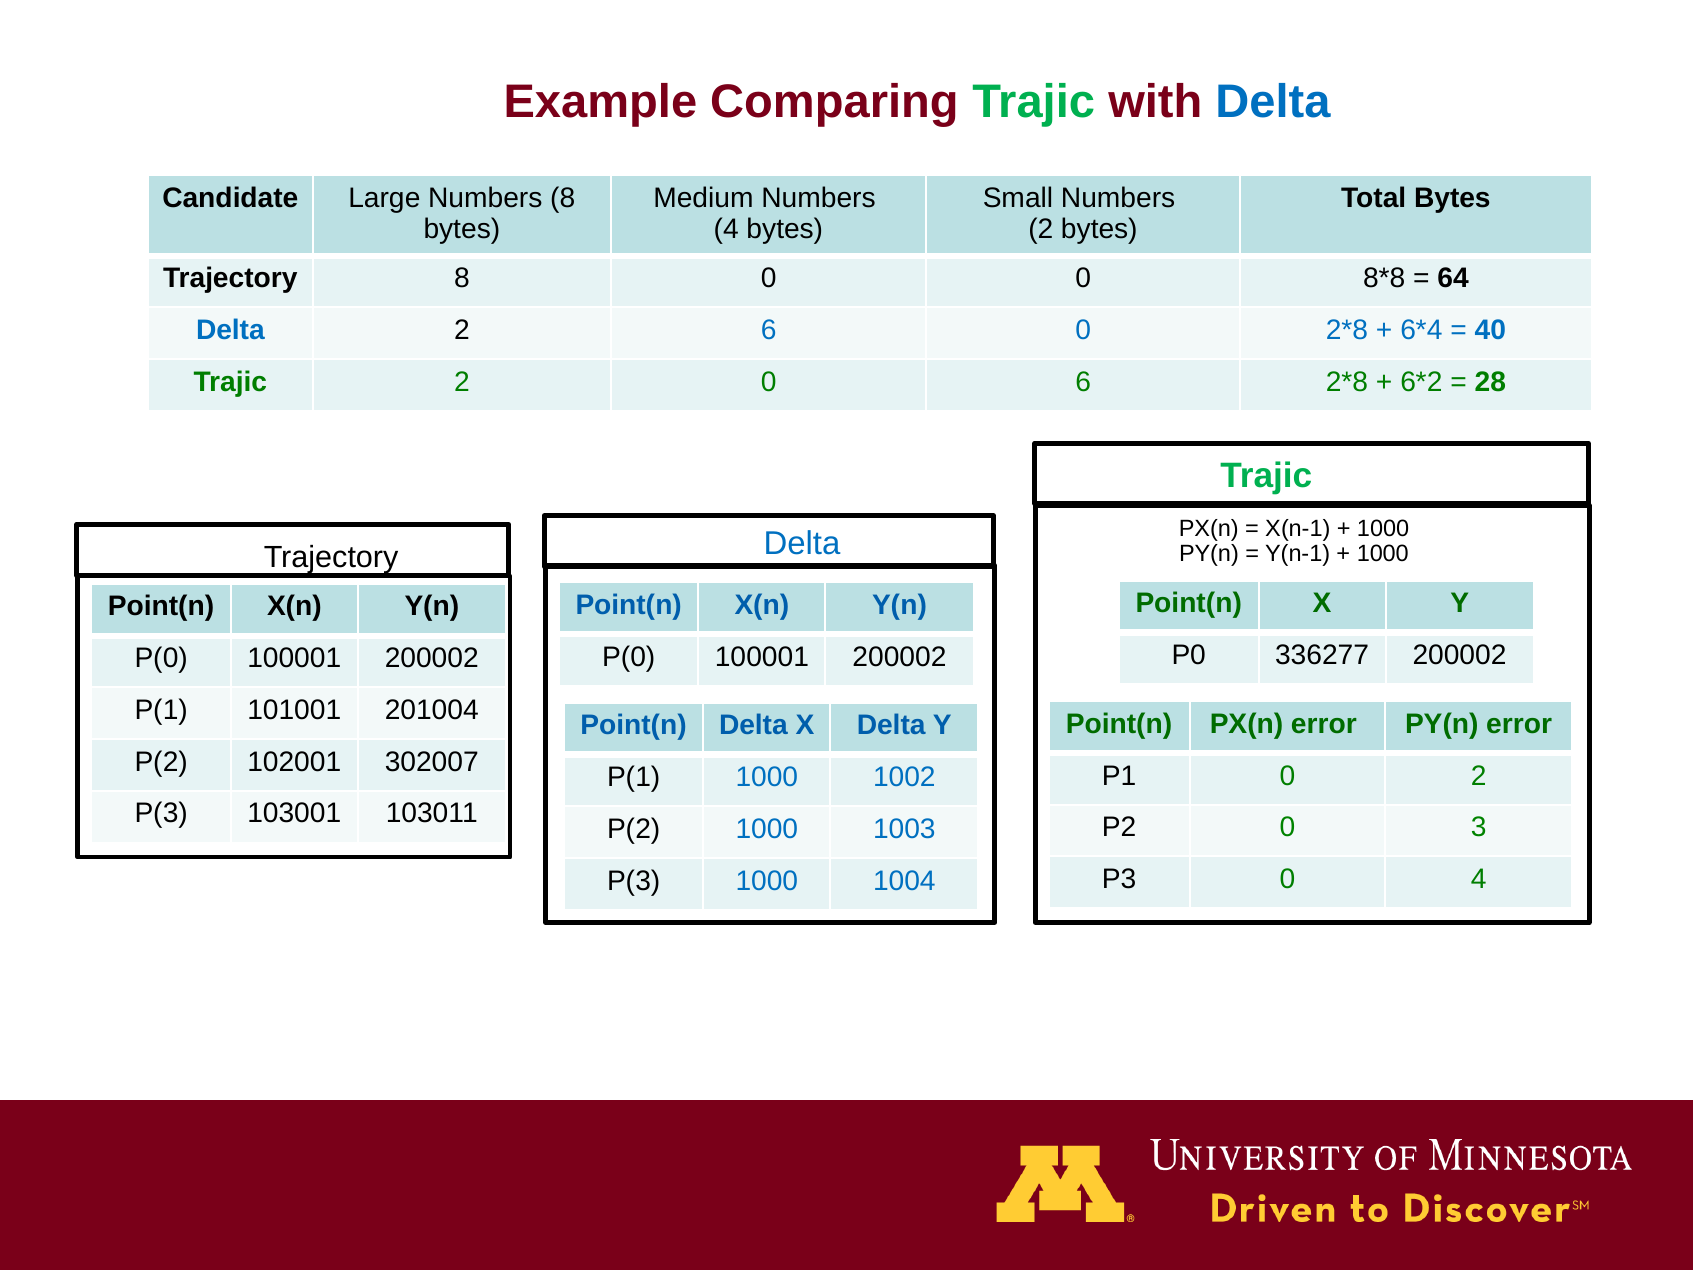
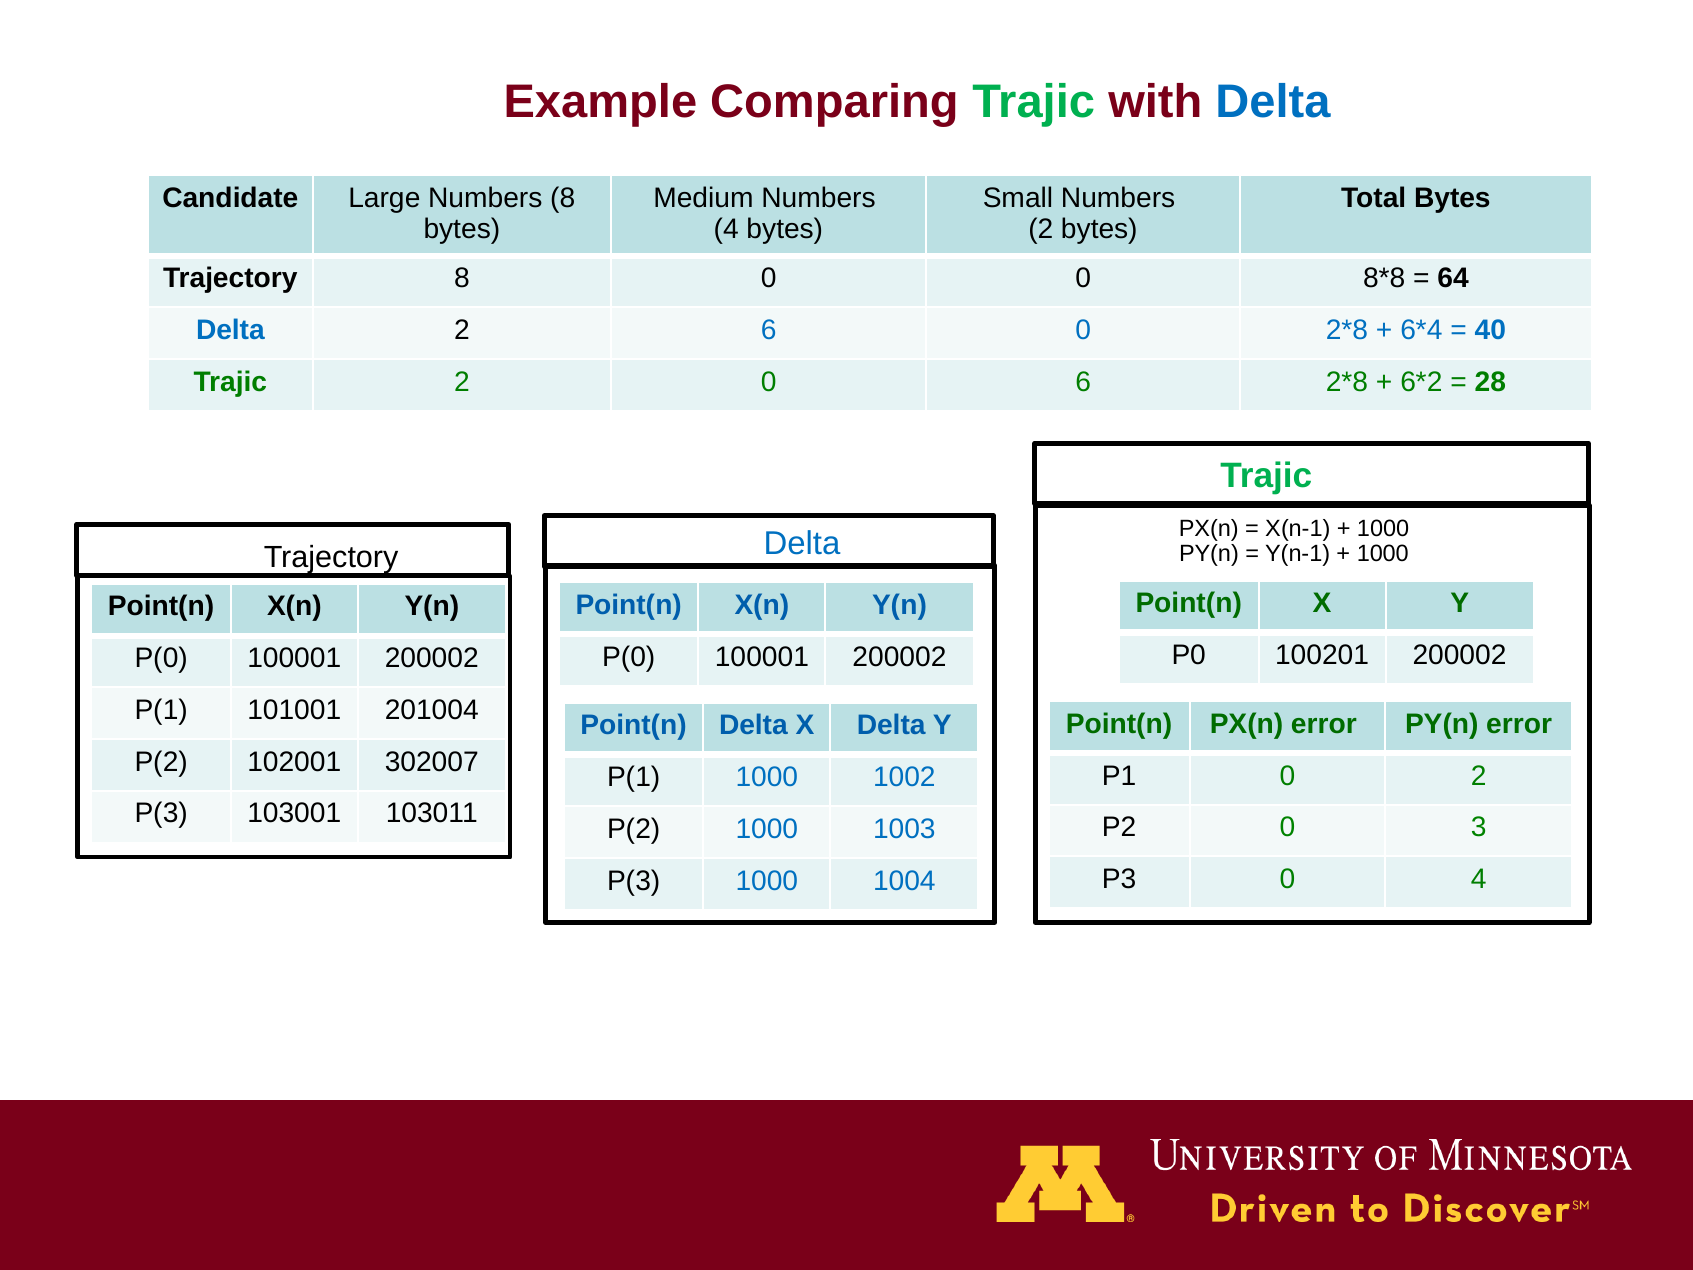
336277: 336277 -> 100201
